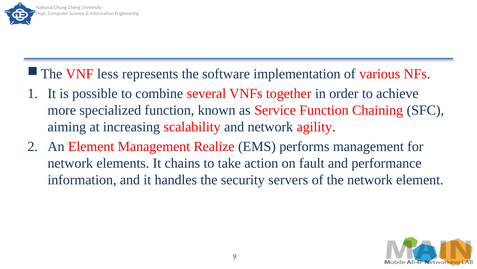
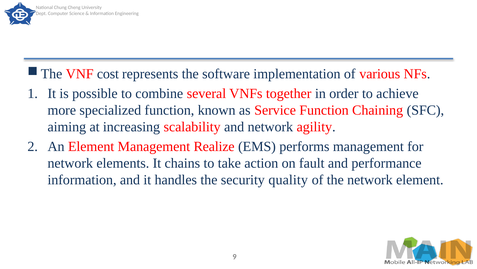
less: less -> cost
servers: servers -> quality
